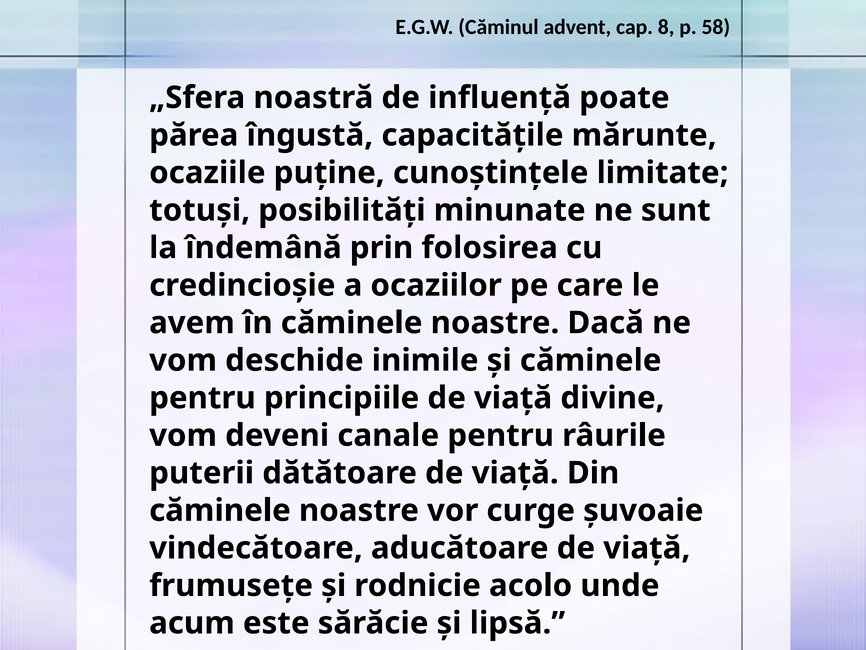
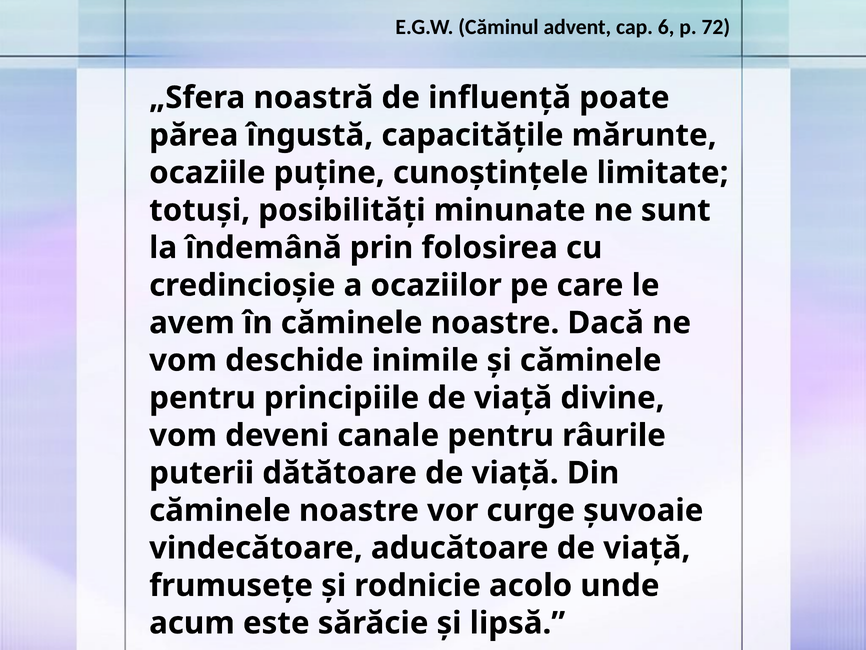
8: 8 -> 6
58: 58 -> 72
